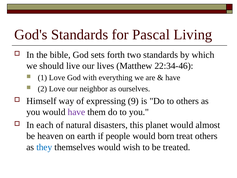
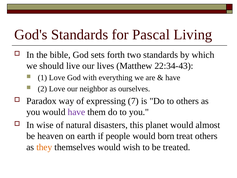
22:34-46: 22:34-46 -> 22:34-43
Himself: Himself -> Paradox
9: 9 -> 7
each: each -> wise
they colour: blue -> orange
